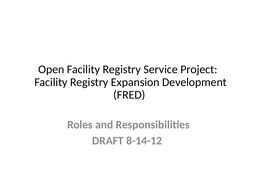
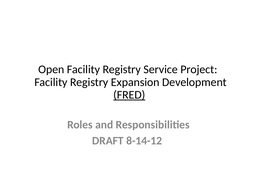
FRED underline: none -> present
